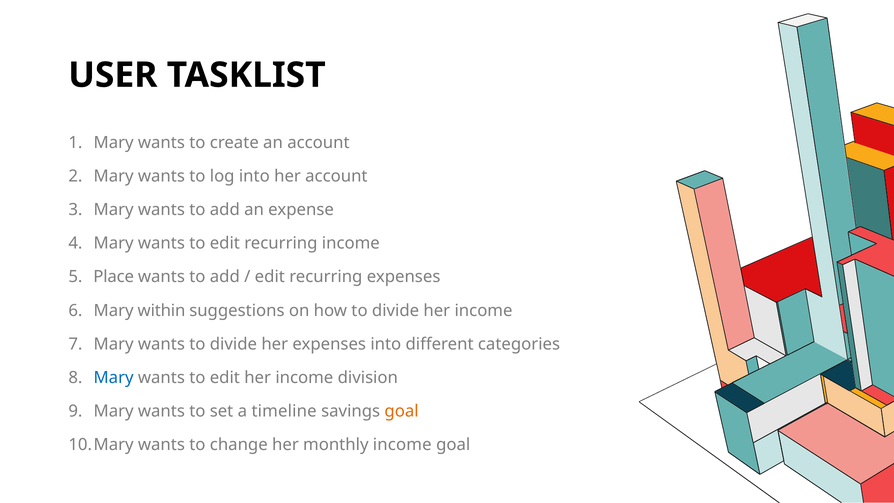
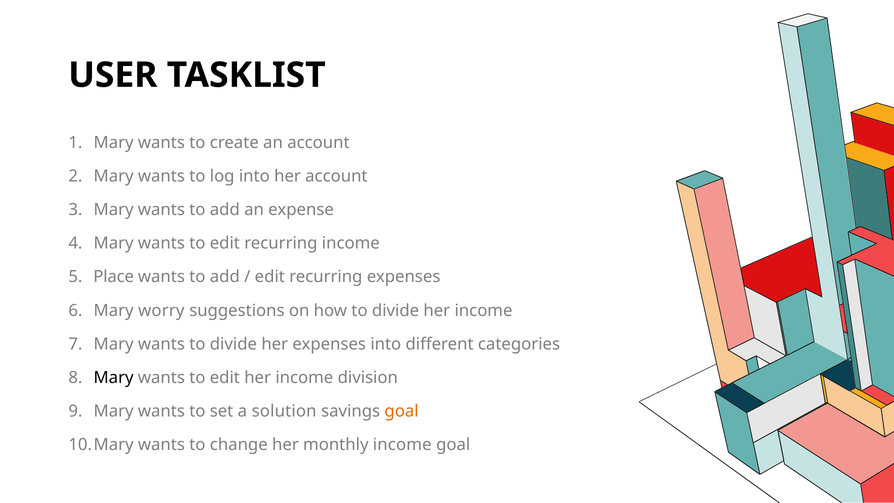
within: within -> worry
Mary at (114, 377) colour: blue -> black
timeline: timeline -> solution
